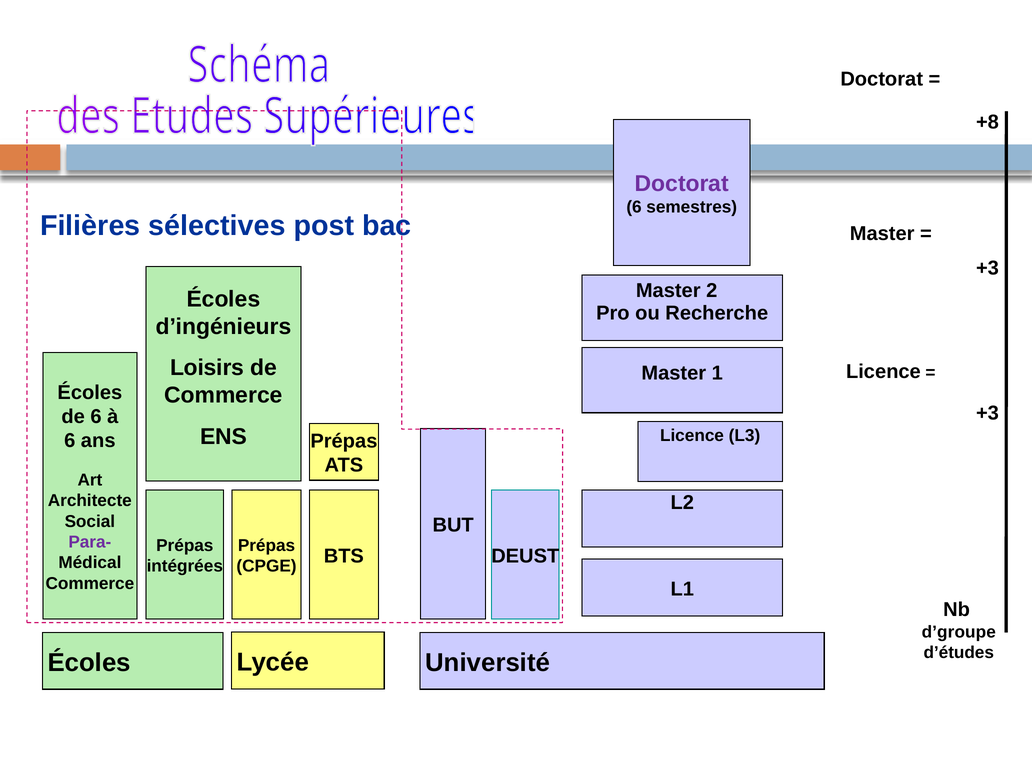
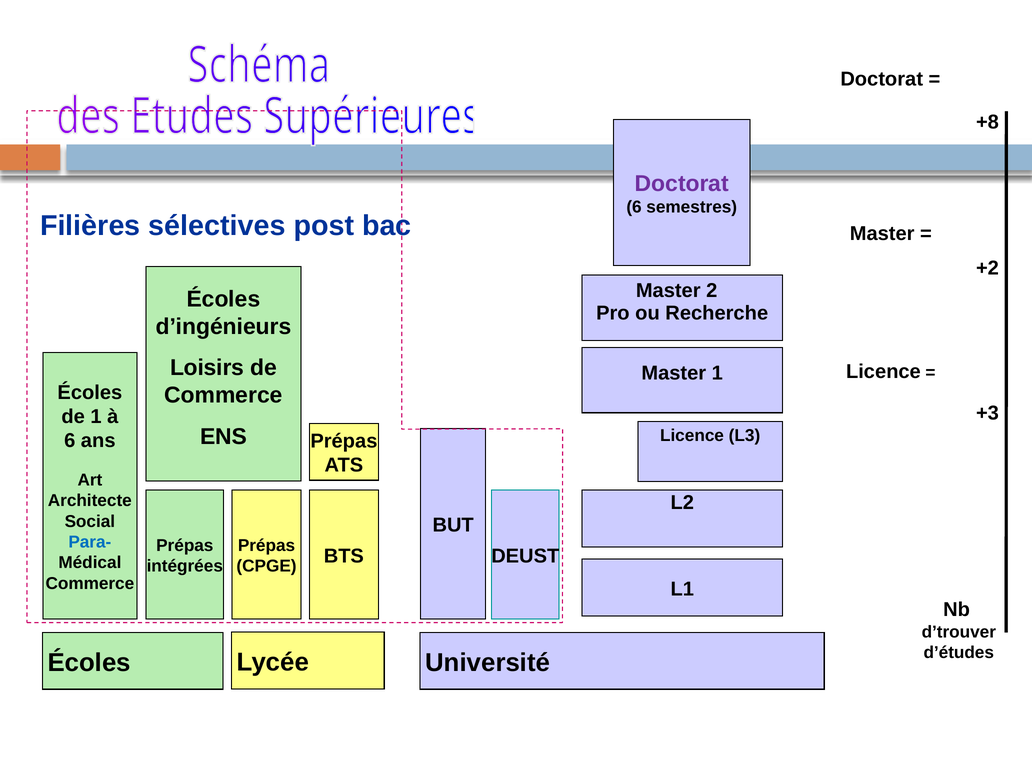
+3 at (987, 268): +3 -> +2
de 6: 6 -> 1
Para- colour: purple -> blue
d’groupe: d’groupe -> d’trouver
